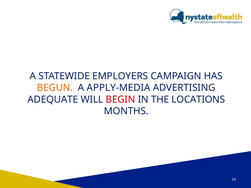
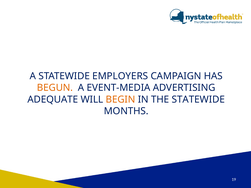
APPLY-MEDIA: APPLY-MEDIA -> EVENT-MEDIA
BEGIN colour: red -> orange
THE LOCATIONS: LOCATIONS -> STATEWIDE
